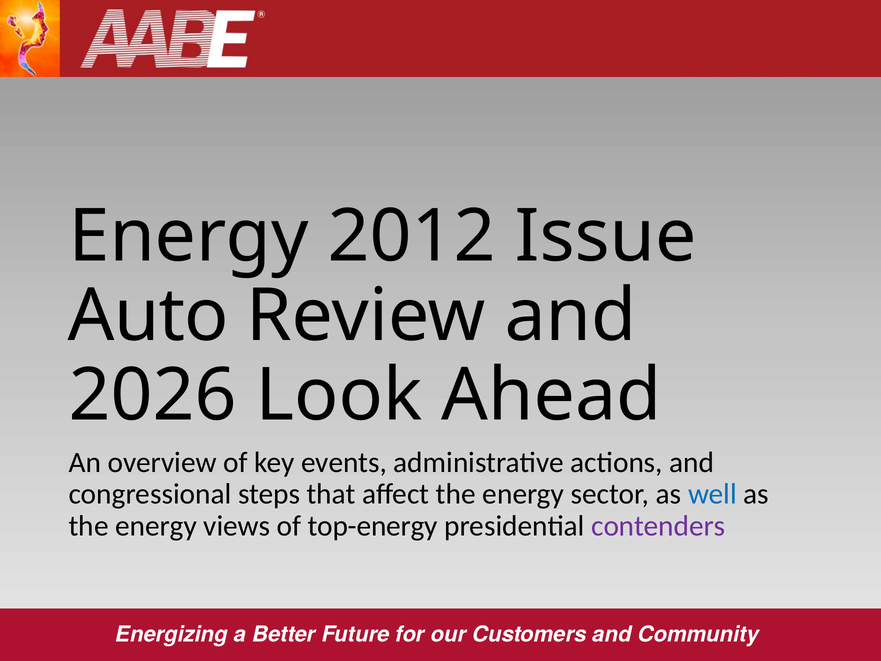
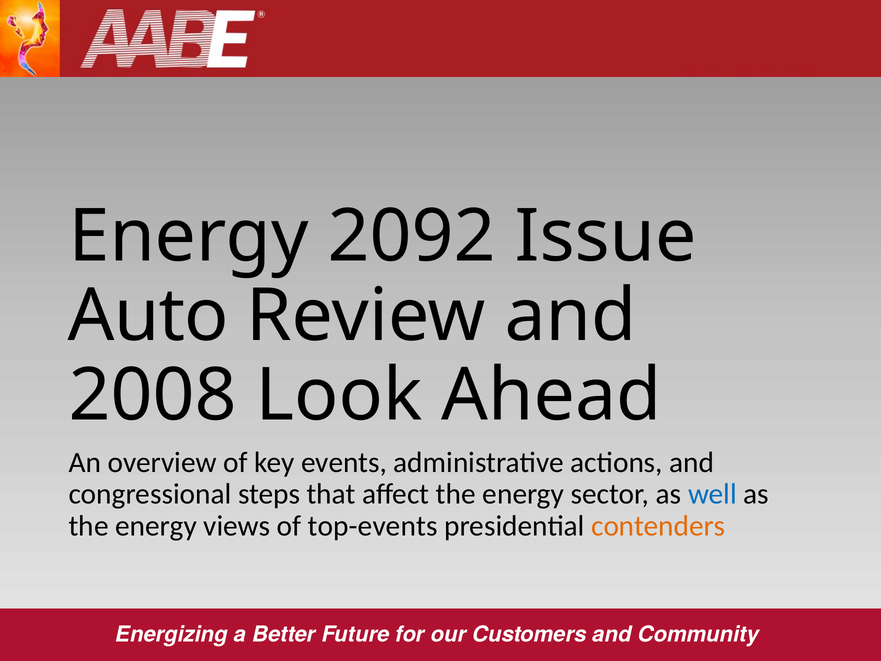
2012: 2012 -> 2092
2026: 2026 -> 2008
top-energy: top-energy -> top-events
contenders colour: purple -> orange
